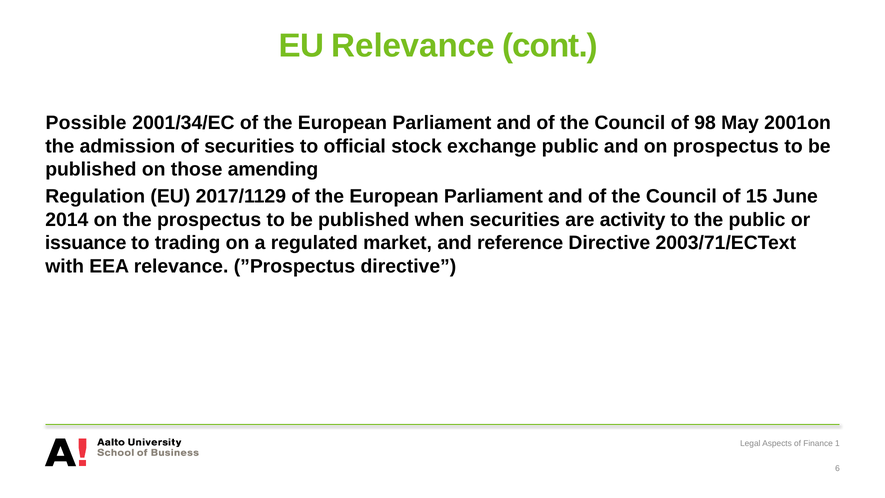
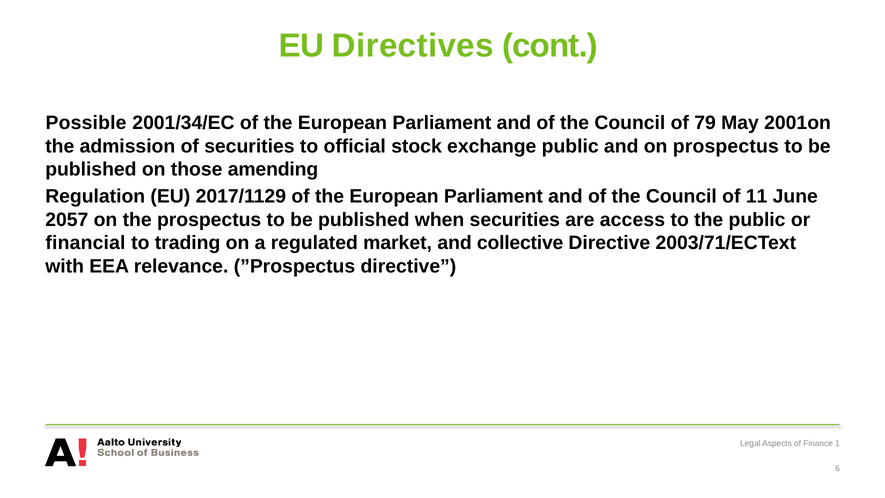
EU Relevance: Relevance -> Directives
98: 98 -> 79
15: 15 -> 11
2014: 2014 -> 2057
activity: activity -> access
issuance: issuance -> financial
reference: reference -> collective
